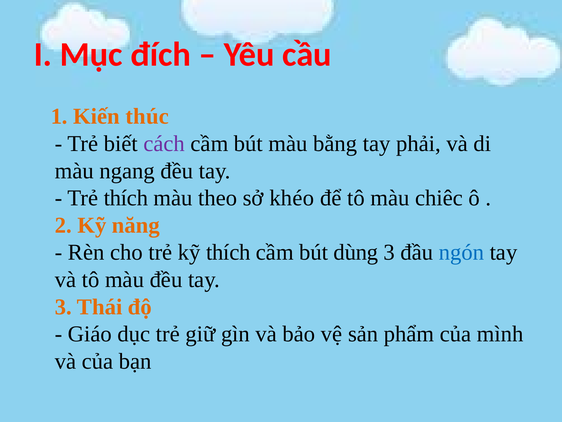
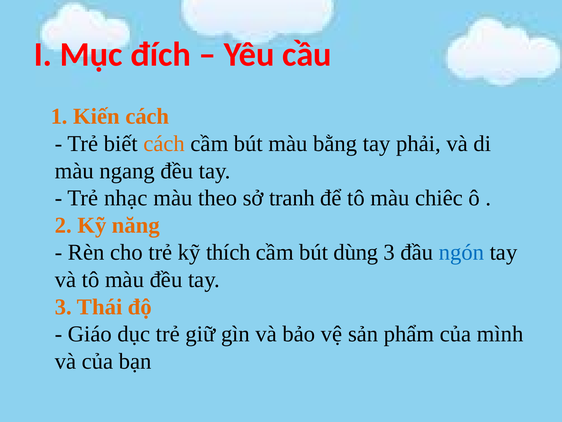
Kiến thúc: thúc -> cách
cách at (164, 143) colour: purple -> orange
Trẻ thích: thích -> nhạc
khéo: khéo -> tranh
